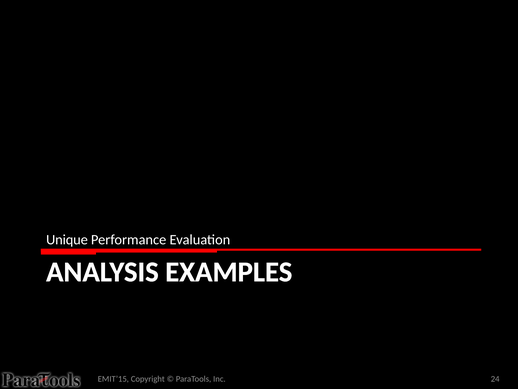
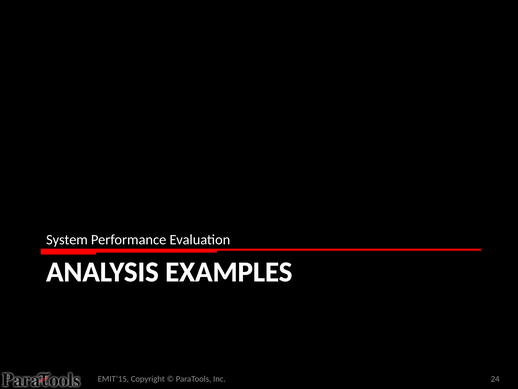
Unique: Unique -> System
